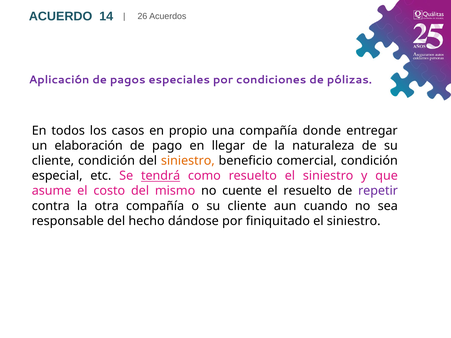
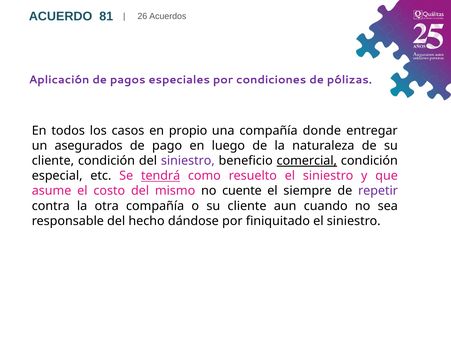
14: 14 -> 81
elaboración: elaboración -> asegurados
llegar: llegar -> luego
siniestro at (188, 161) colour: orange -> purple
comercial underline: none -> present
el resuelto: resuelto -> siempre
